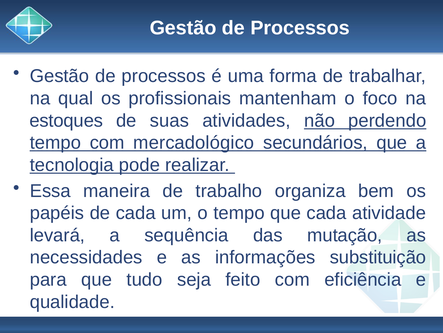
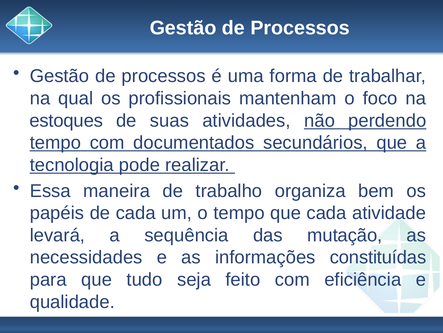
mercadológico: mercadológico -> documentados
substituição: substituição -> constituídas
